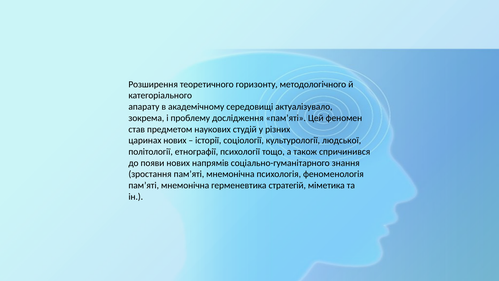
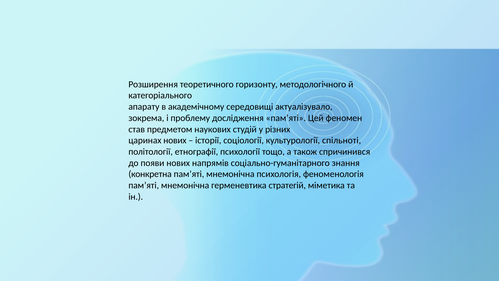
людської: людської -> спільноті
зростання: зростання -> конкретна
